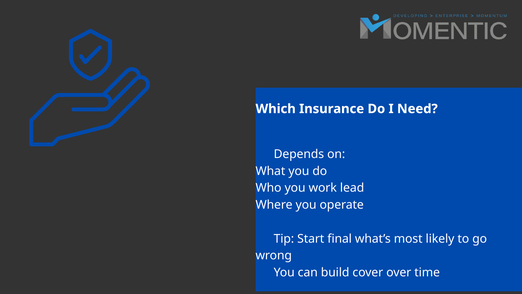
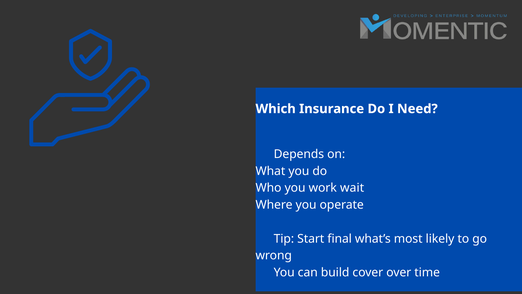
lead: lead -> wait
